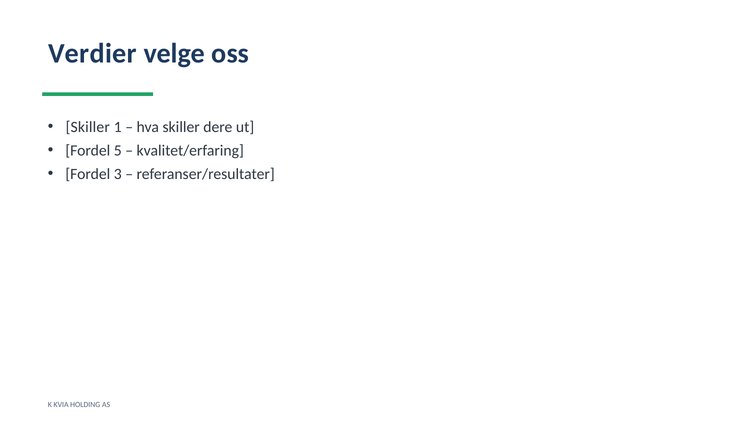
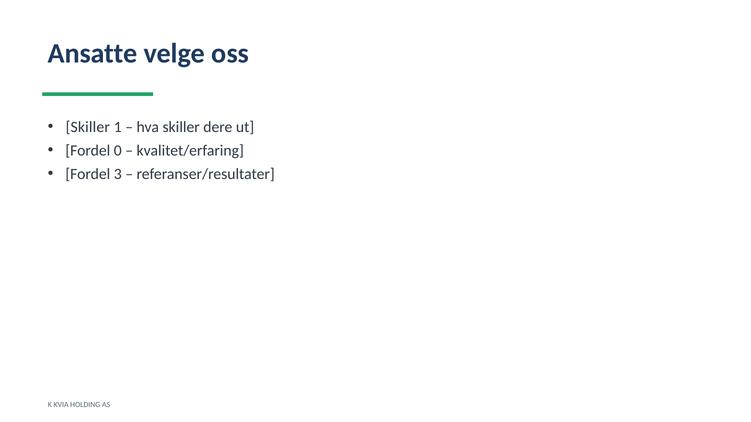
Verdier: Verdier -> Ansatte
5: 5 -> 0
